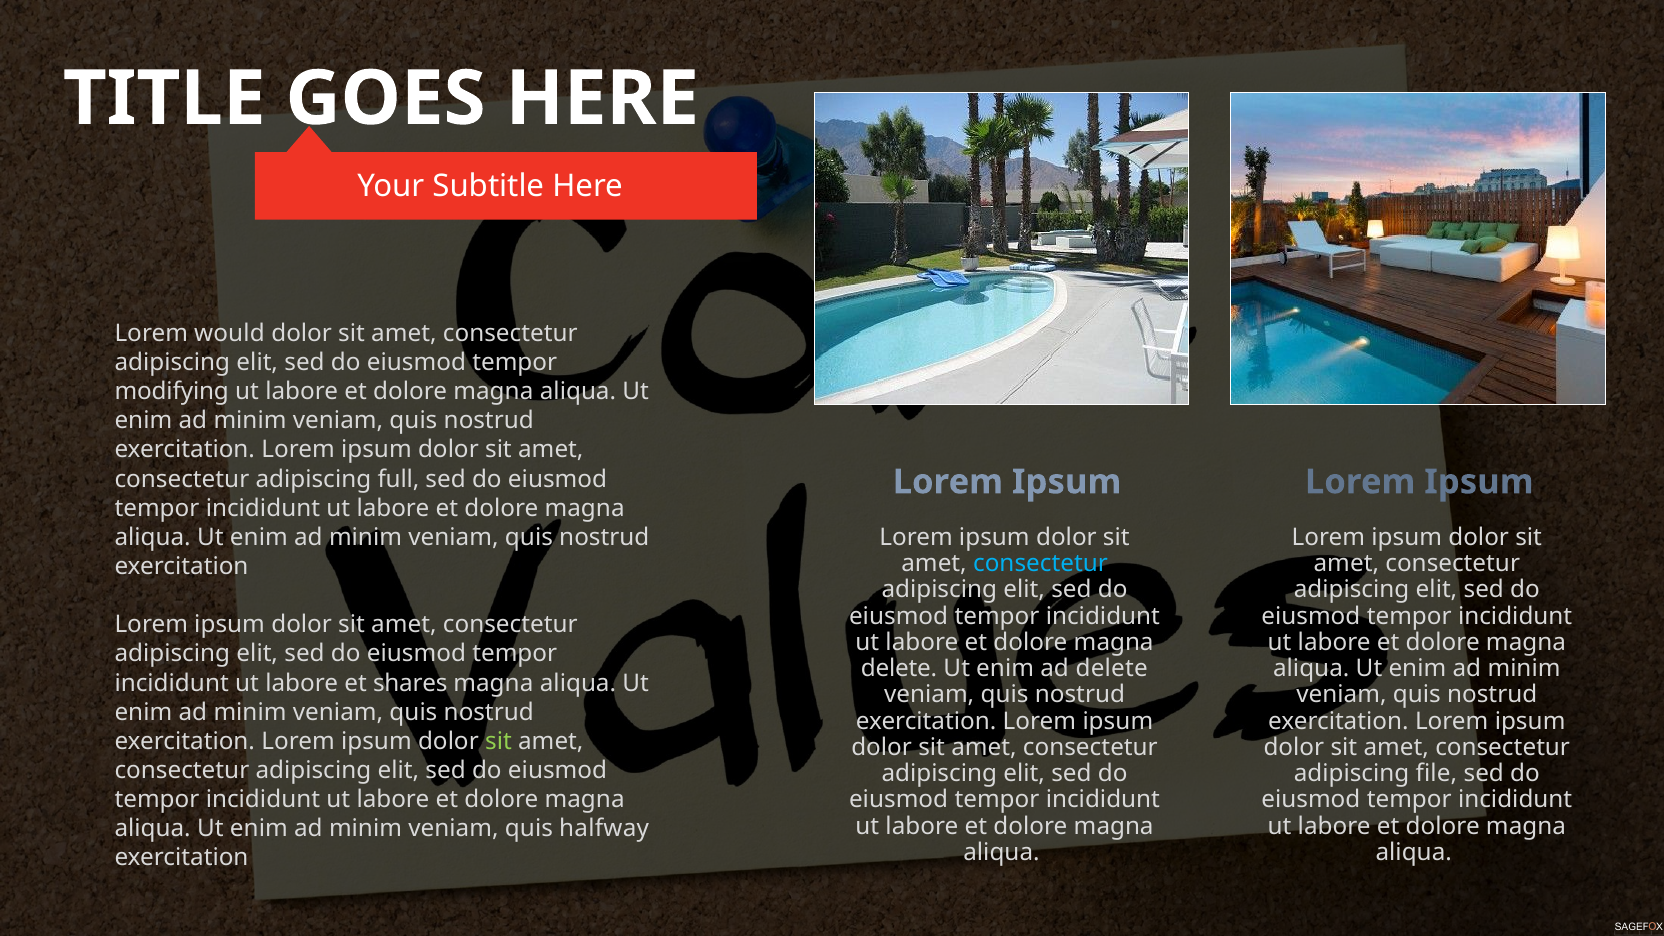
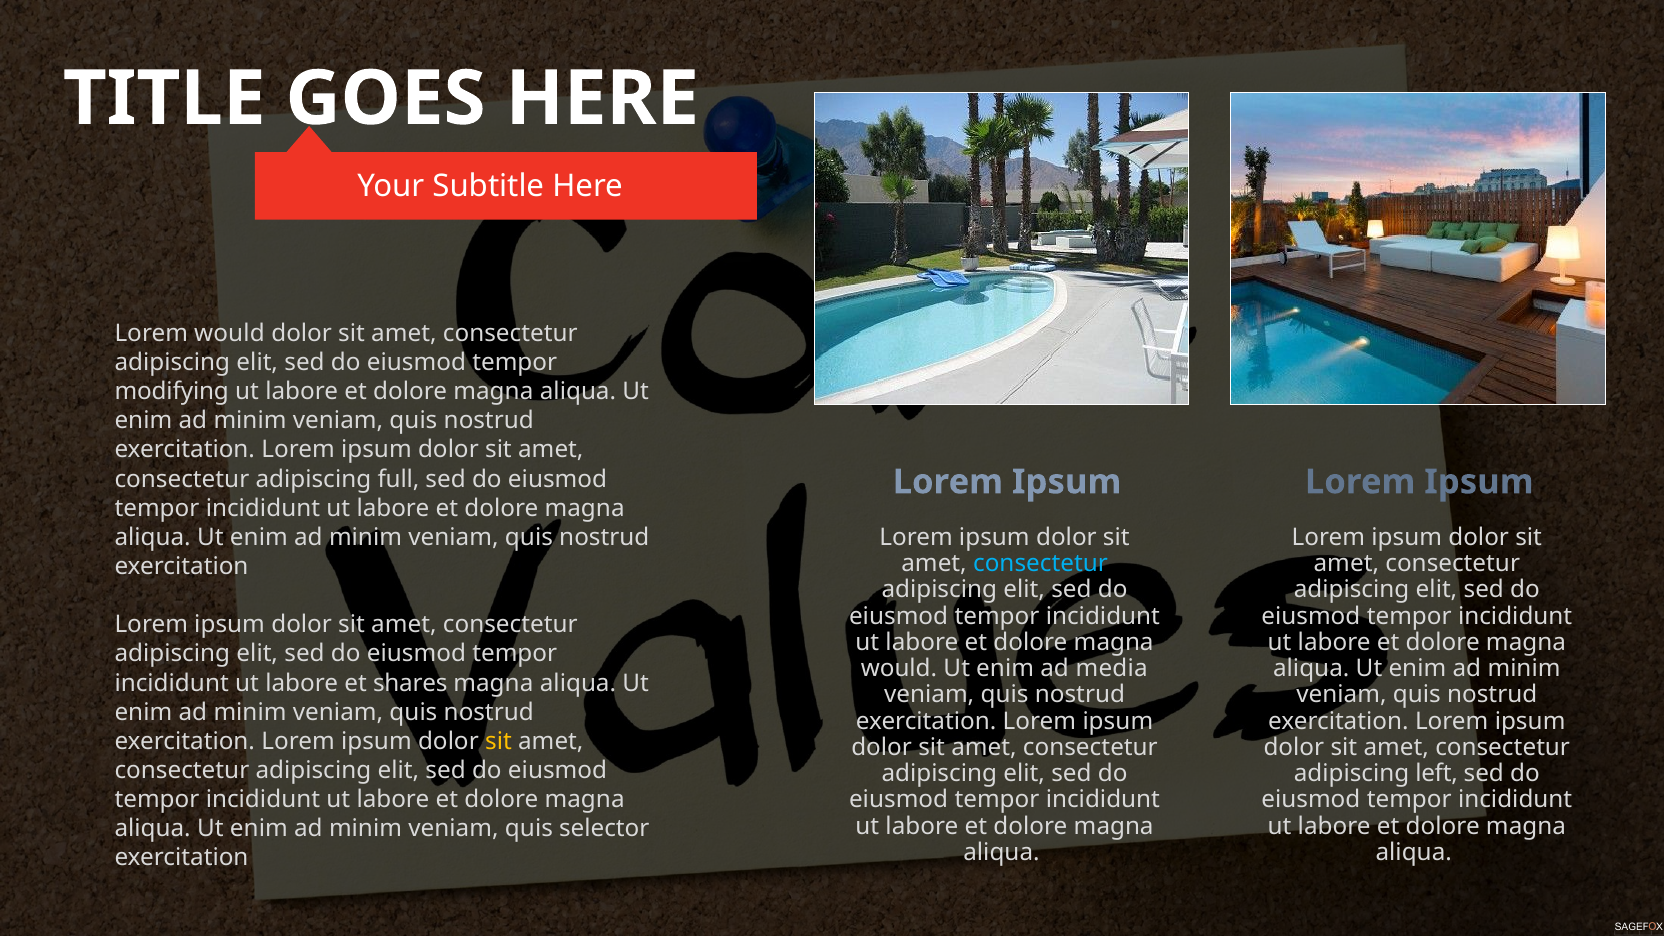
delete at (899, 669): delete -> would
ad delete: delete -> media
sit at (498, 741) colour: light green -> yellow
file: file -> left
halfway: halfway -> selector
